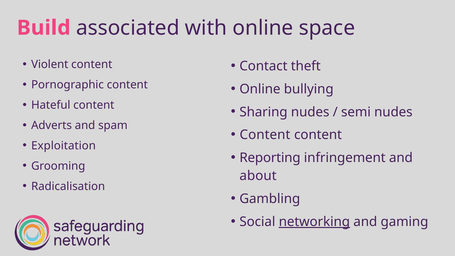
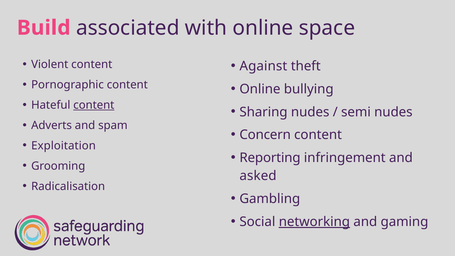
Contact: Contact -> Against
content at (94, 105) underline: none -> present
Content at (265, 135): Content -> Concern
about: about -> asked
